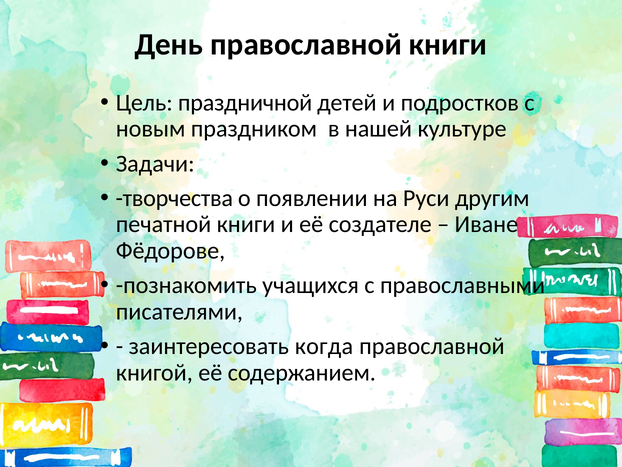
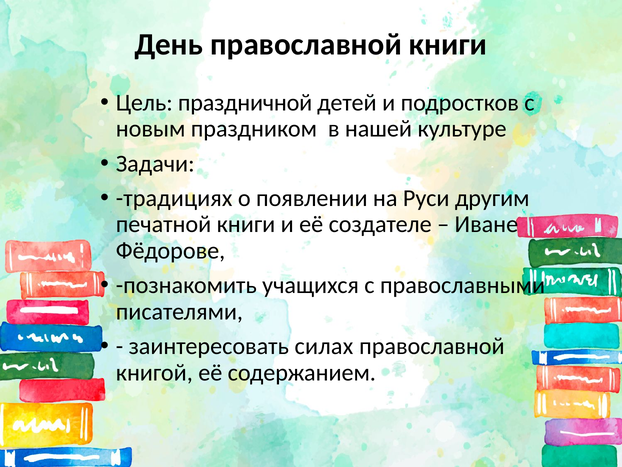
творчества: творчества -> традициях
когда: когда -> силах
